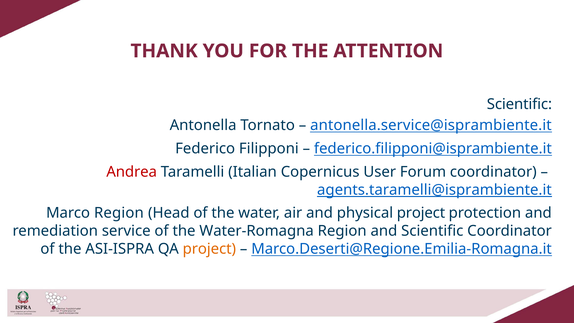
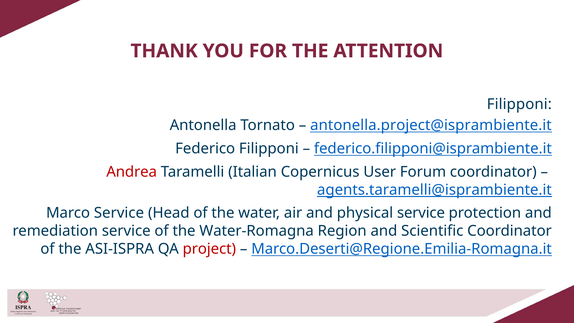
Scientific at (519, 104): Scientific -> Filipponi
antonella.service@isprambiente.it: antonella.service@isprambiente.it -> antonella.project@isprambiente.it
Marco Region: Region -> Service
physical project: project -> service
project at (209, 249) colour: orange -> red
